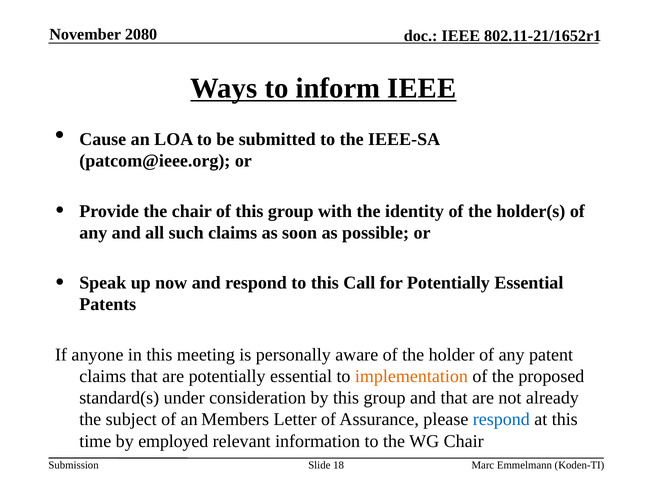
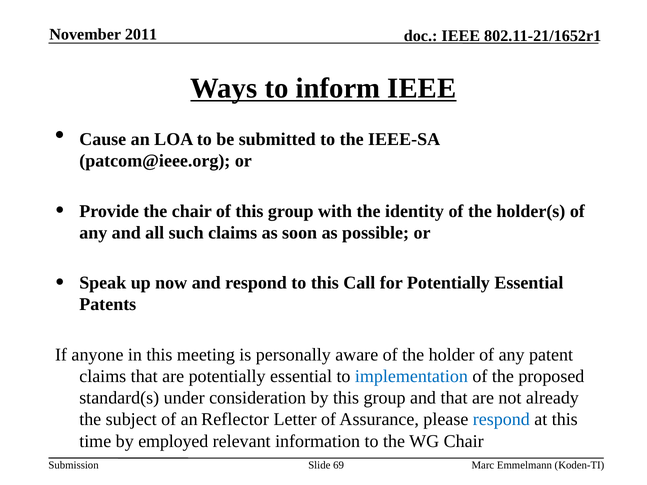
2080: 2080 -> 2011
implementation colour: orange -> blue
Members: Members -> Reflector
18: 18 -> 69
